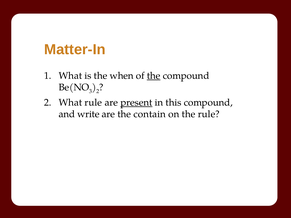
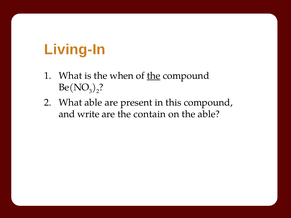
Matter-In: Matter-In -> Living-In
What rule: rule -> able
present underline: present -> none
the rule: rule -> able
